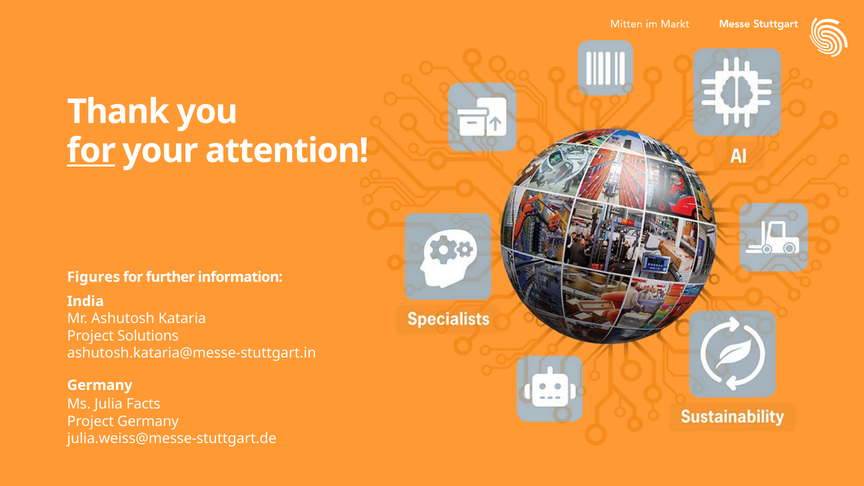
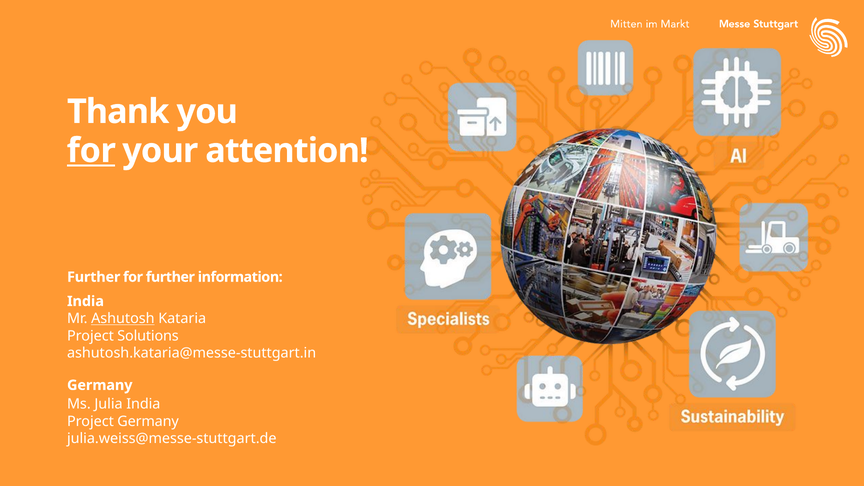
Figures at (94, 277): Figures -> Further
Ashutosh underline: none -> present
Julia Facts: Facts -> India
